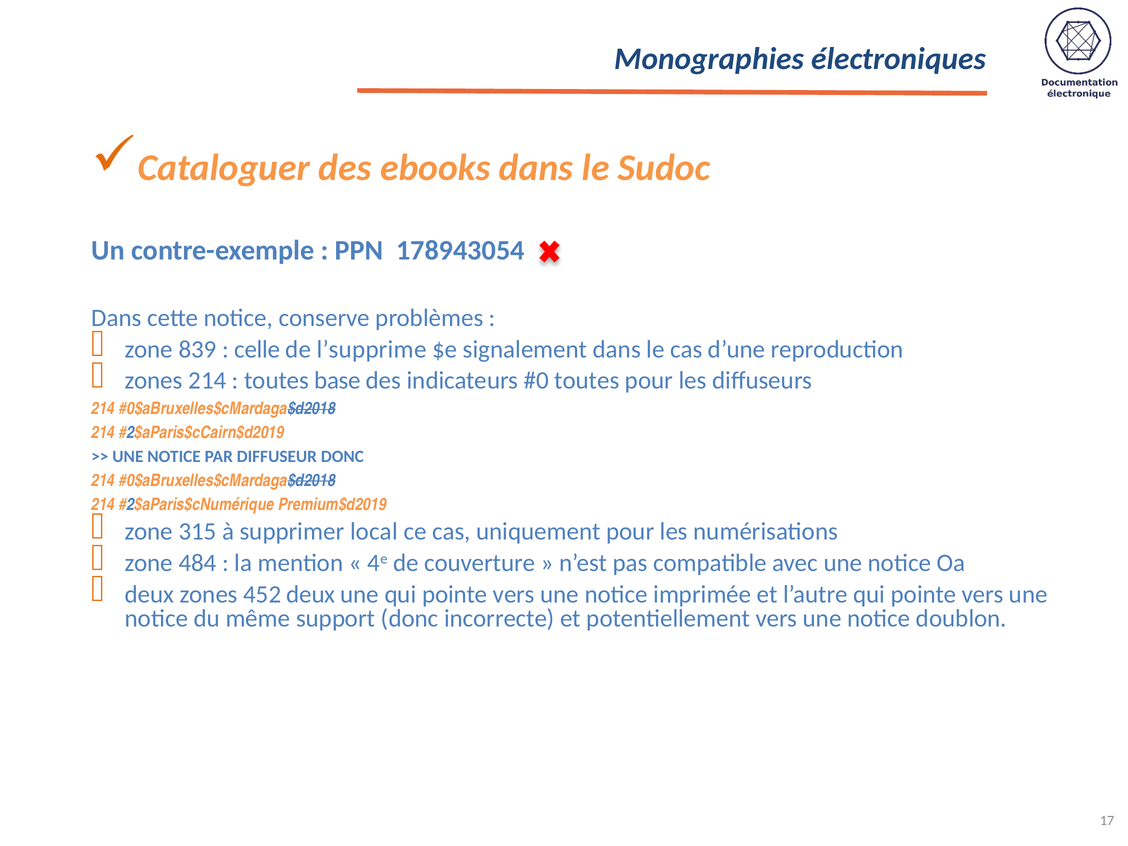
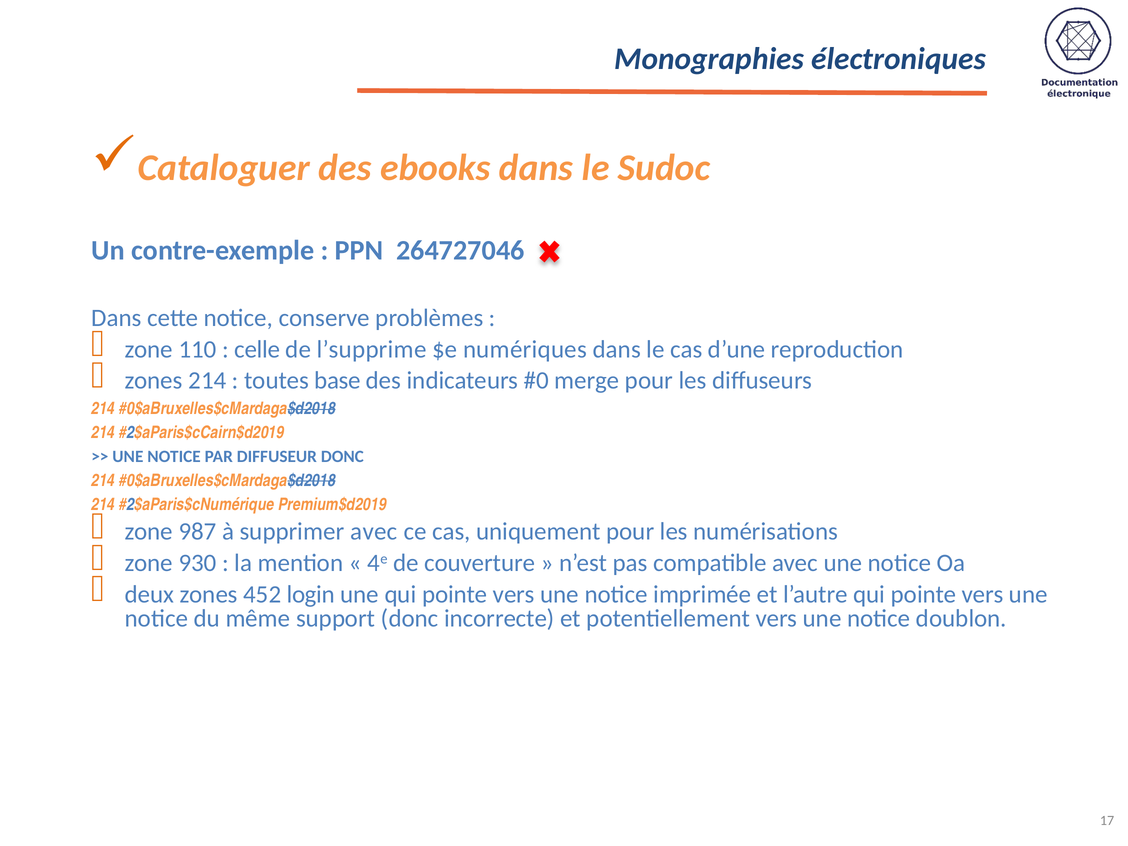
178943054: 178943054 -> 264727046
839: 839 -> 110
signalement: signalement -> numériques
toutes at (587, 381): toutes -> merge
315: 315 -> 987
supprimer local: local -> avec
484: 484 -> 930
452 deux: deux -> login
